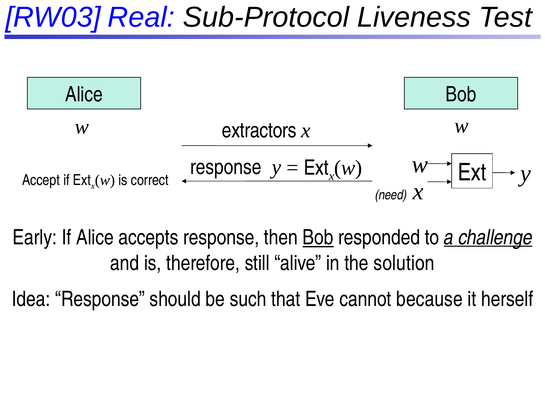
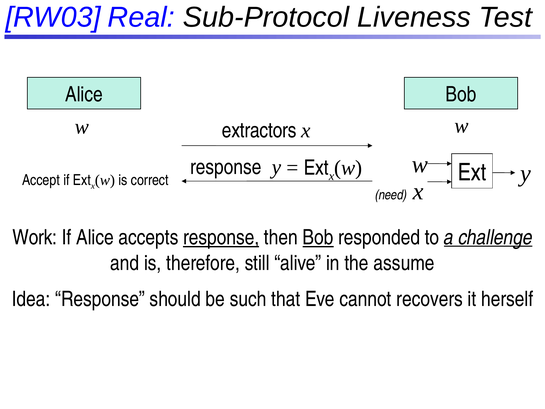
Early: Early -> Work
response at (221, 237) underline: none -> present
solution: solution -> assume
because: because -> recovers
